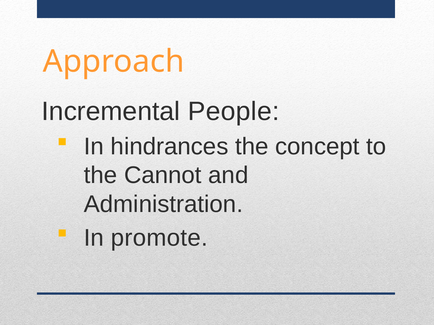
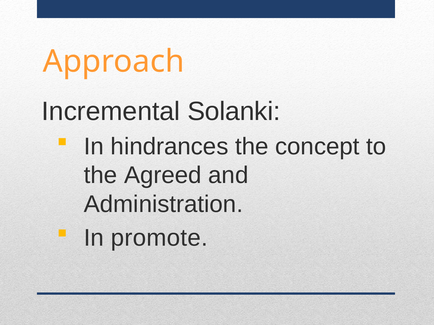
People: People -> Solanki
Cannot: Cannot -> Agreed
